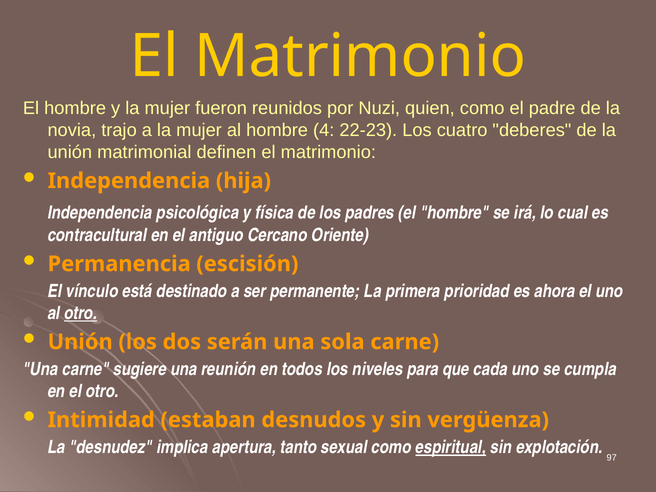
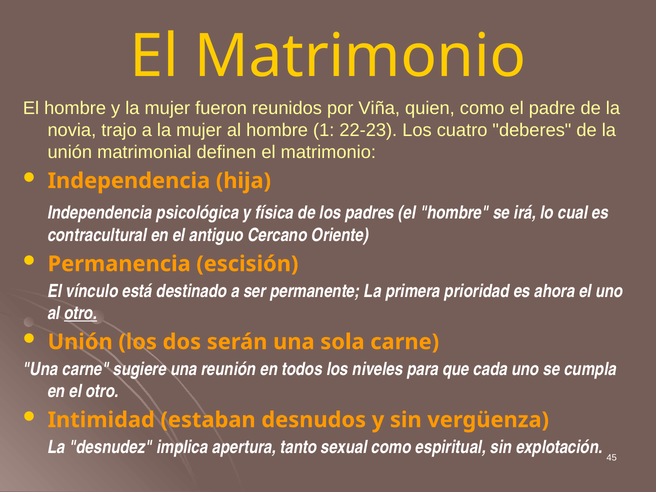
Nuzi: Nuzi -> Viña
4: 4 -> 1
espiritual underline: present -> none
97: 97 -> 45
